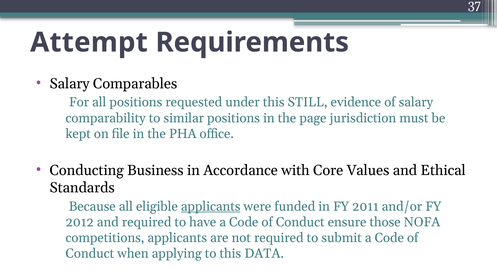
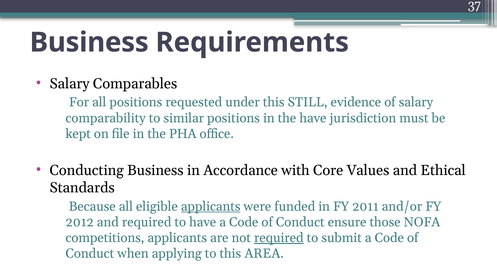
Attempt at (89, 42): Attempt -> Business
the page: page -> have
required at (279, 238) underline: none -> present
DATA: DATA -> AREA
